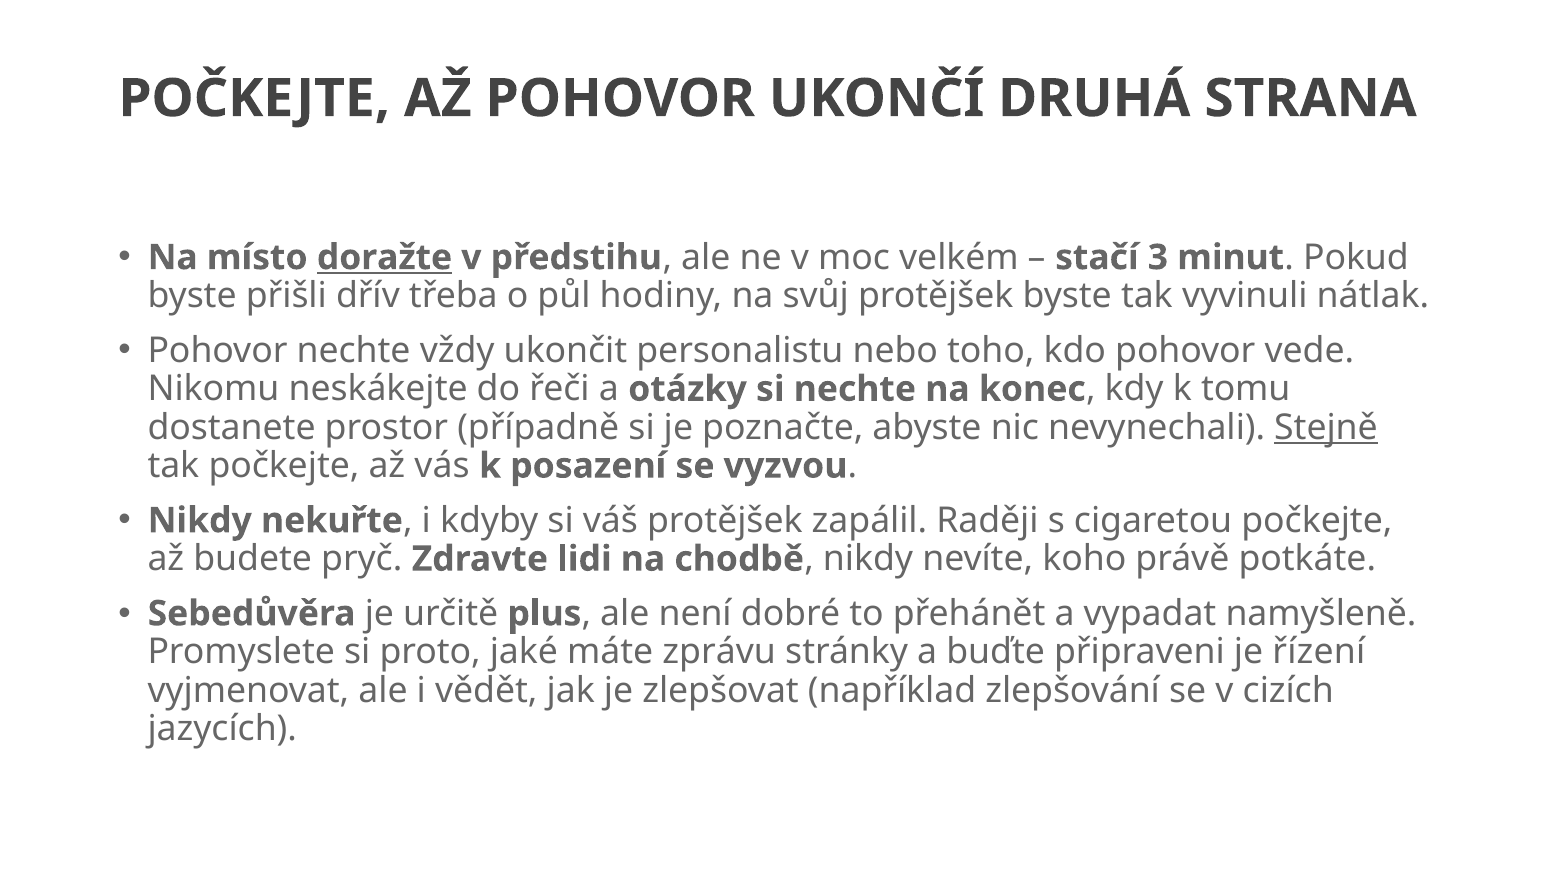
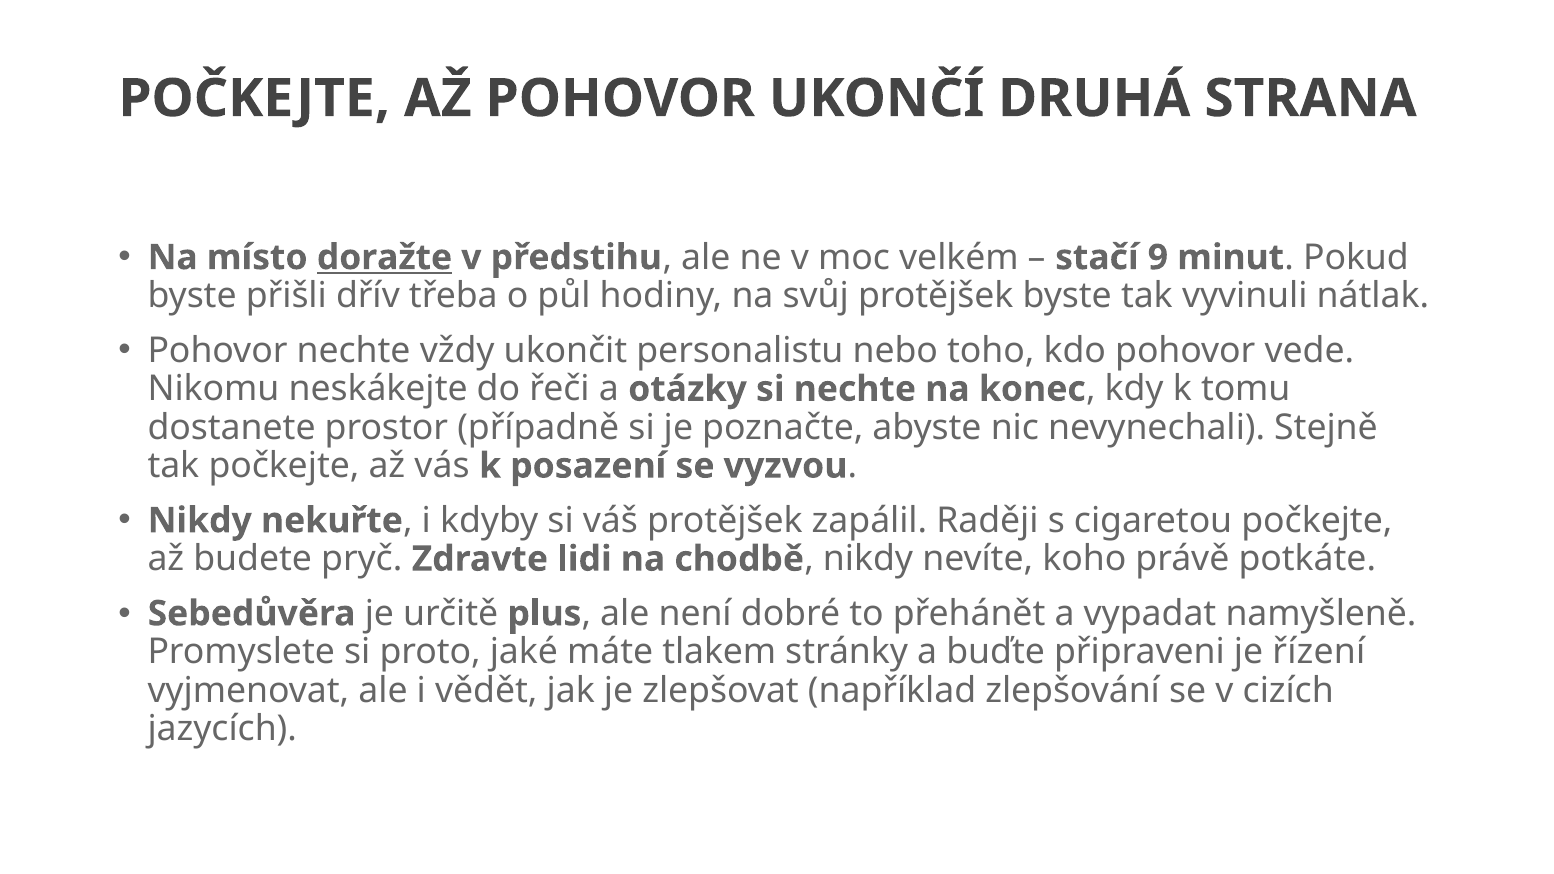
3: 3 -> 9
Stejně underline: present -> none
zprávu: zprávu -> tlakem
